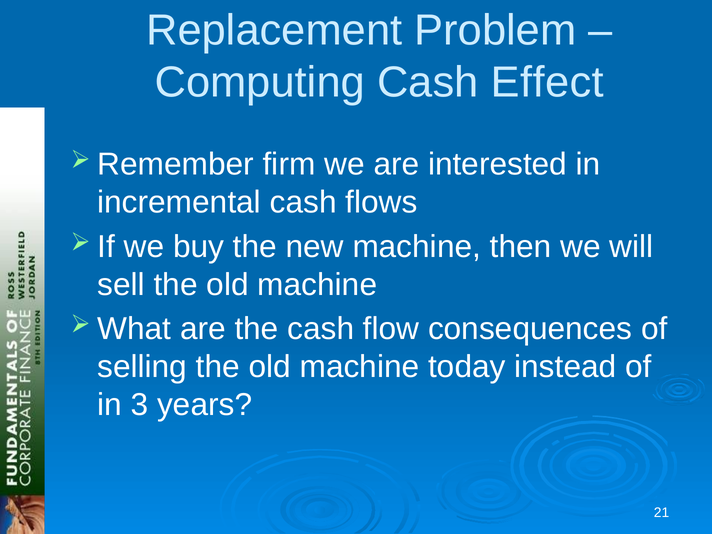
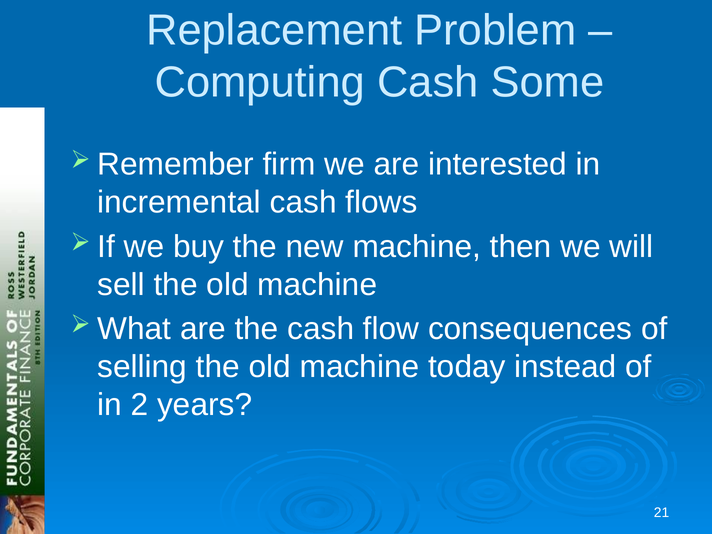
Effect: Effect -> Some
3: 3 -> 2
